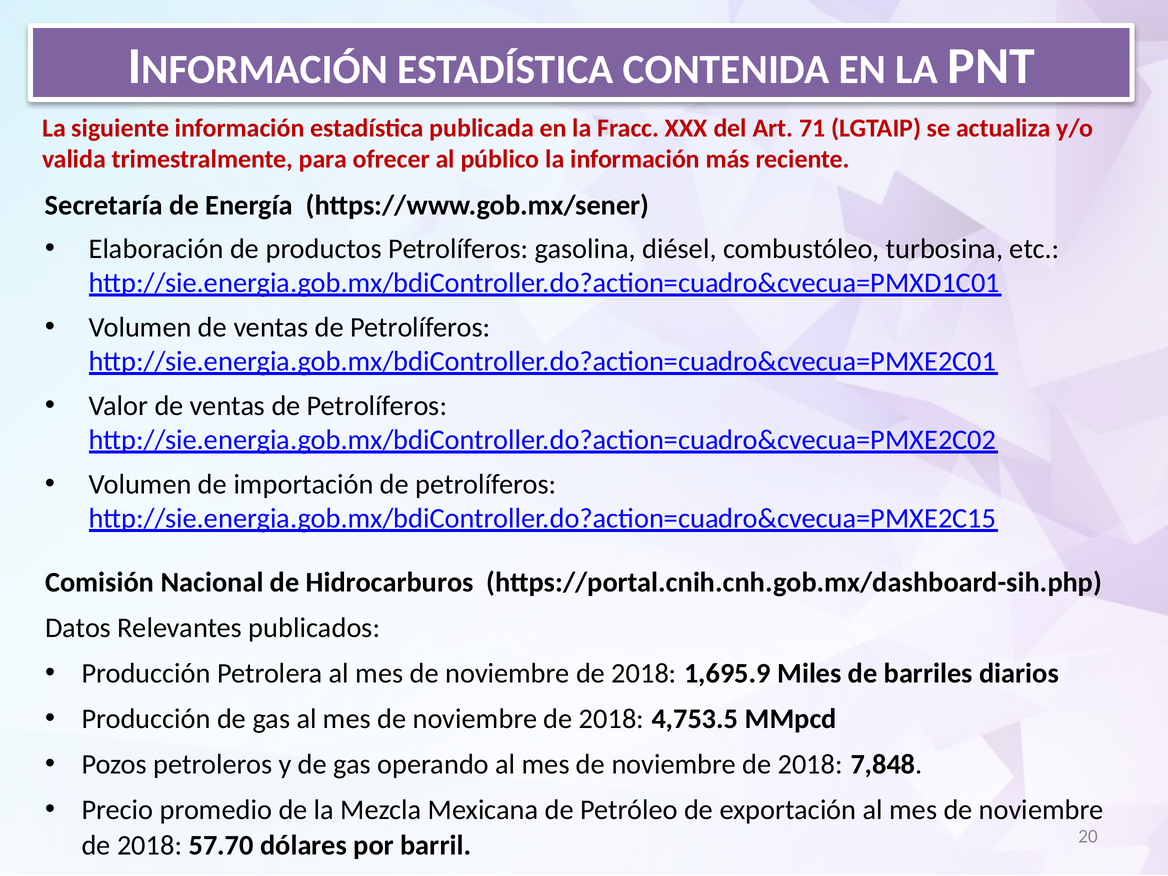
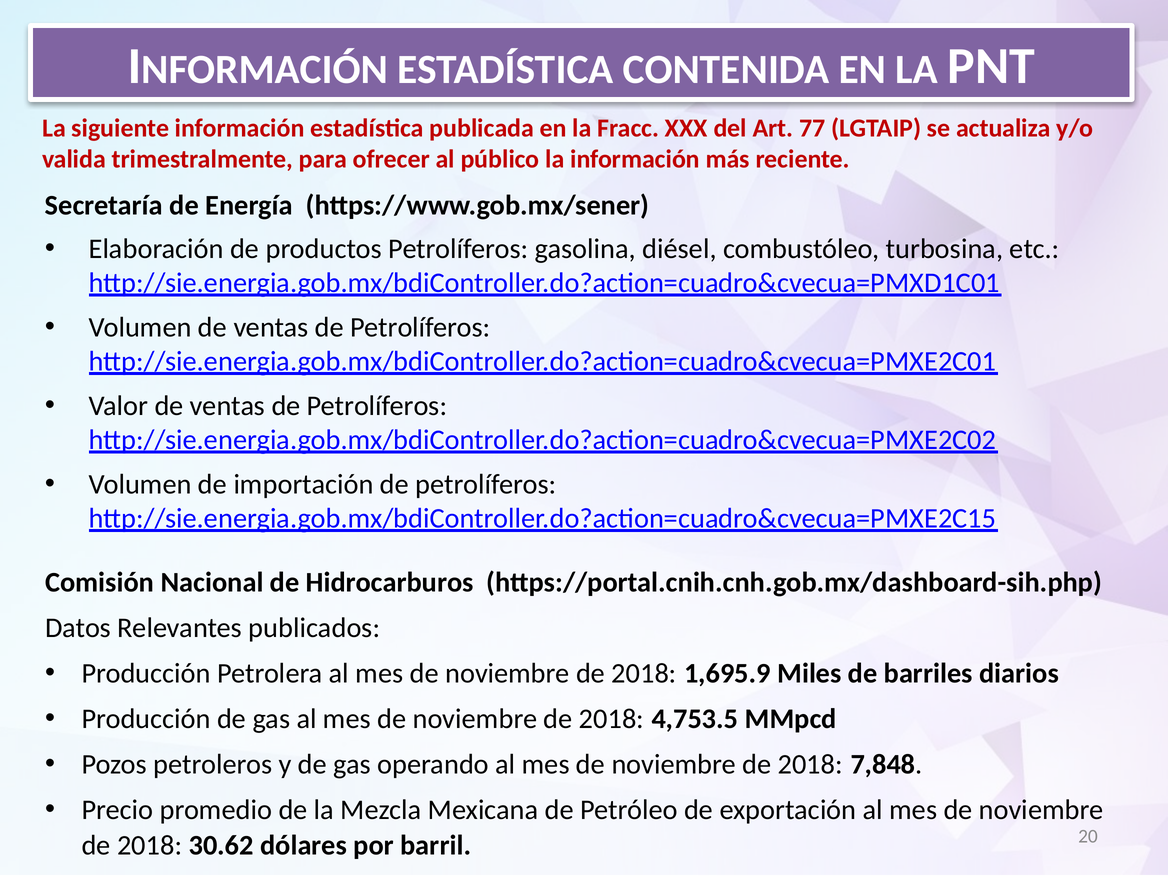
71: 71 -> 77
57.70: 57.70 -> 30.62
